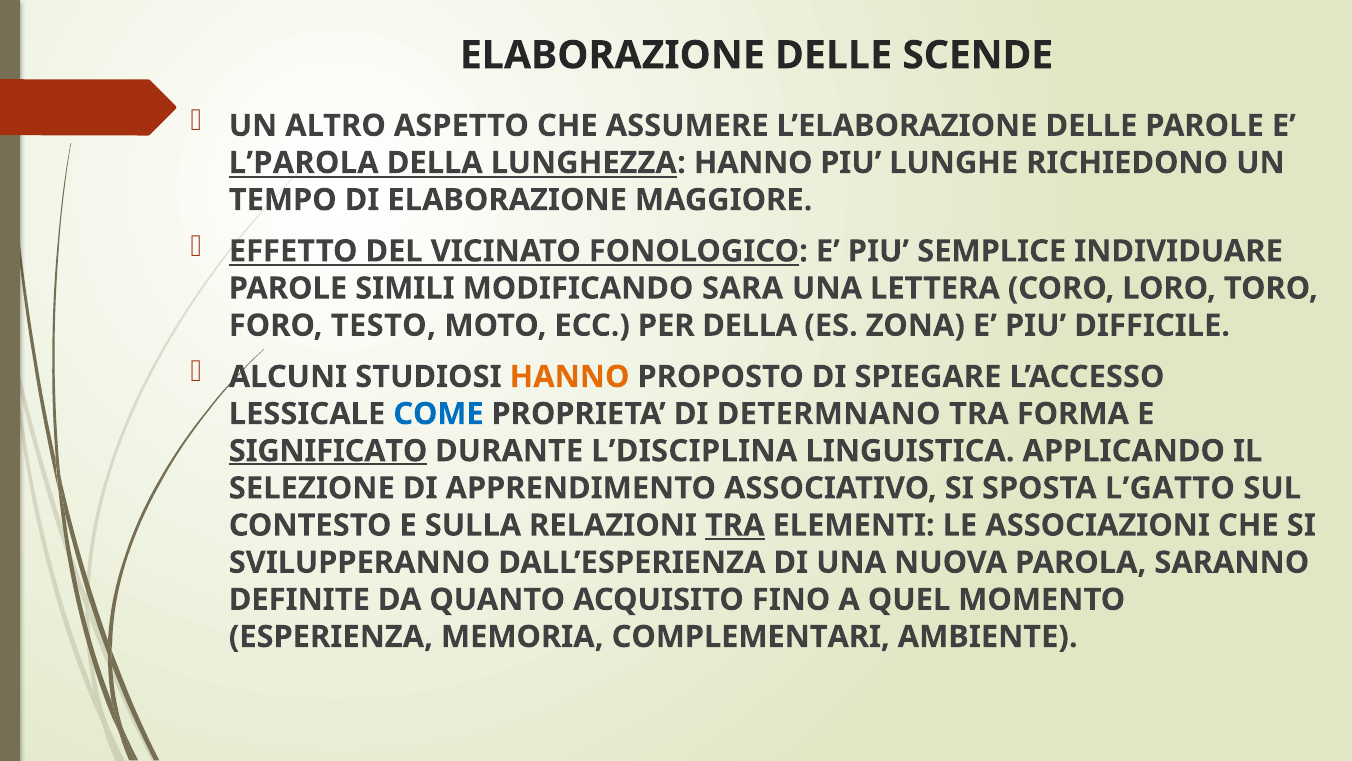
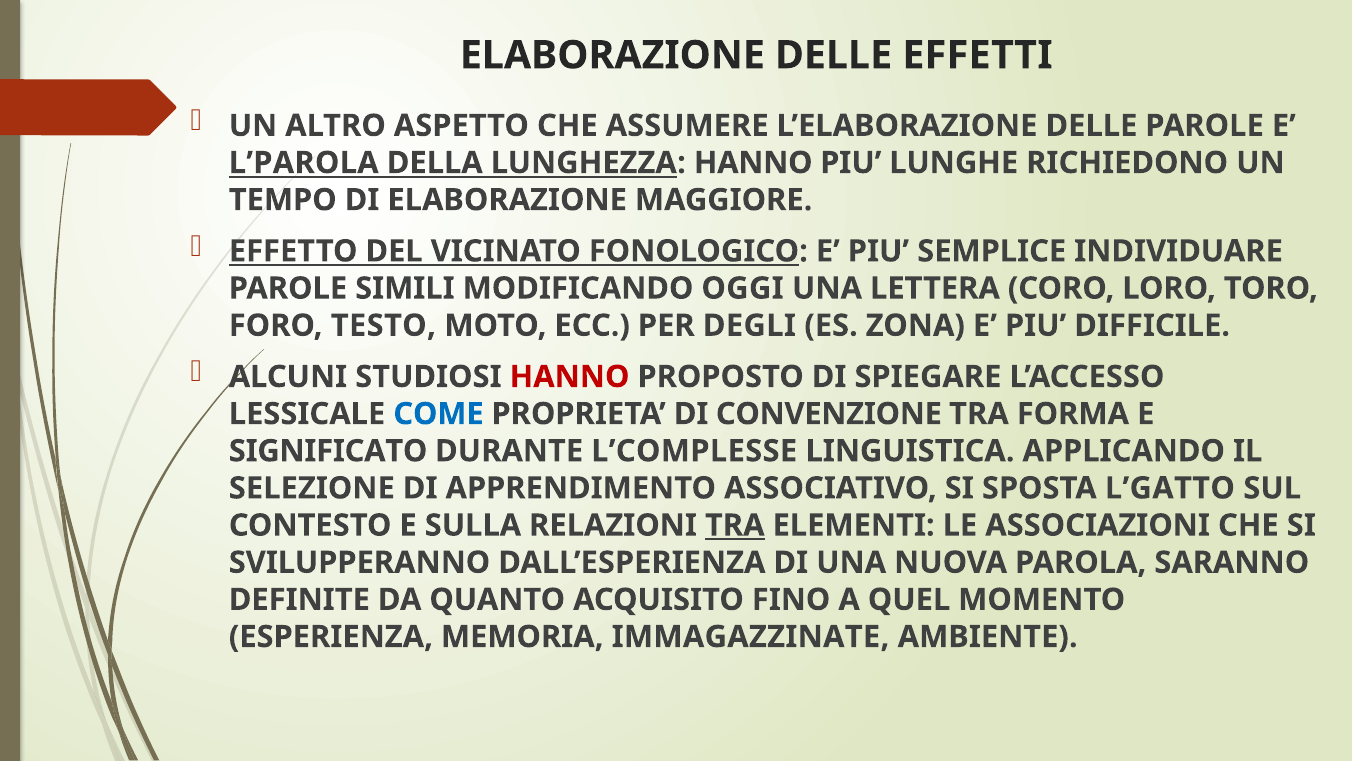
SCENDE: SCENDE -> EFFETTI
SARA: SARA -> OGGI
PER DELLA: DELLA -> DEGLI
HANNO at (570, 377) colour: orange -> red
DETERMNANO: DETERMNANO -> CONVENZIONE
SIGNIFICATO underline: present -> none
L’DISCIPLINA: L’DISCIPLINA -> L’COMPLESSE
COMPLEMENTARI: COMPLEMENTARI -> IMMAGAZZINATE
